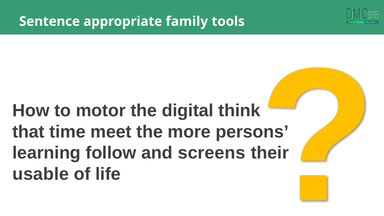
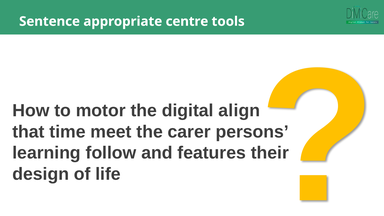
family: family -> centre
think: think -> align
more: more -> carer
screens: screens -> features
usable: usable -> design
